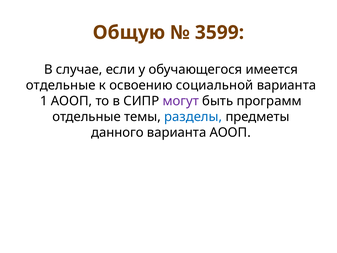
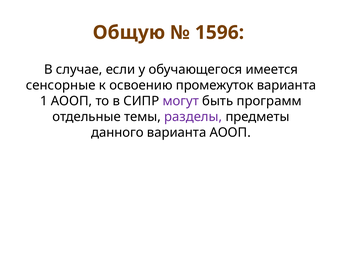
3599: 3599 -> 1596
отдельные at (61, 85): отдельные -> сенсорные
социальной: социальной -> промежуток
разделы colour: blue -> purple
